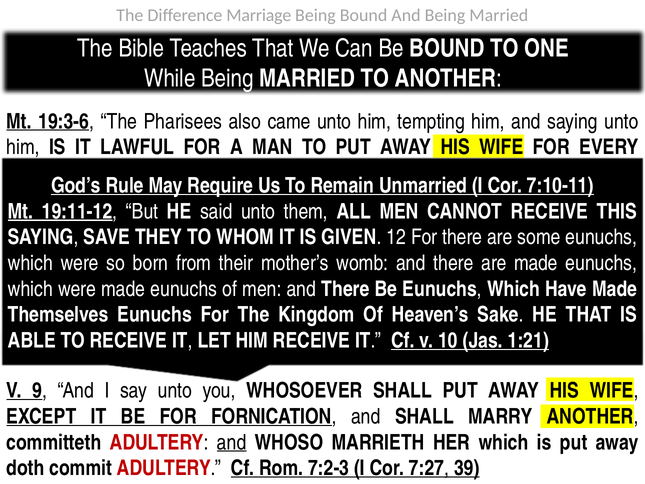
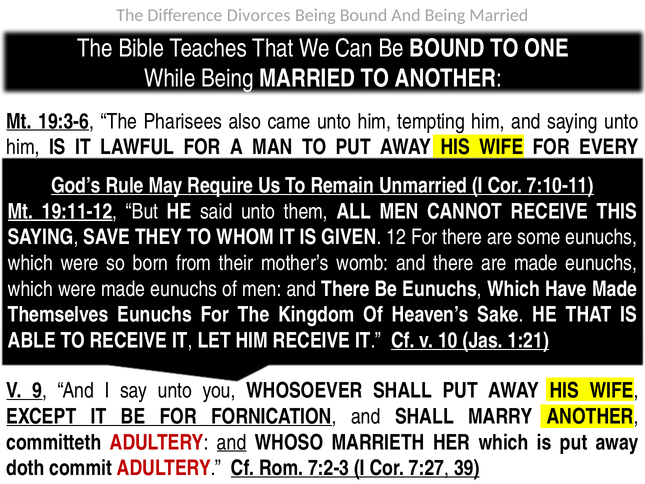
Marriage: Marriage -> Divorces
